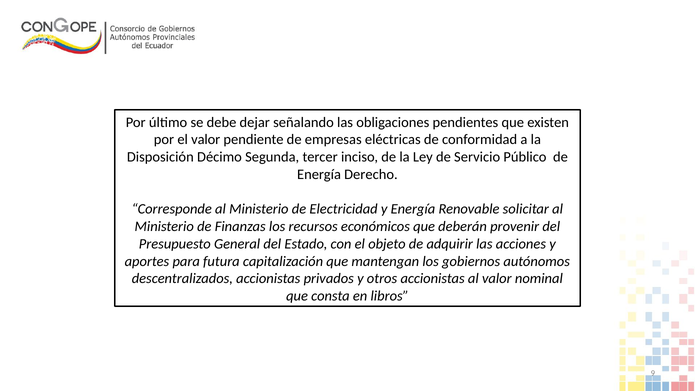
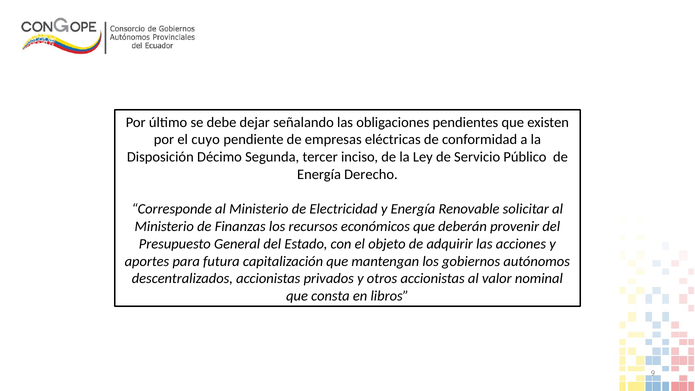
el valor: valor -> cuyo
